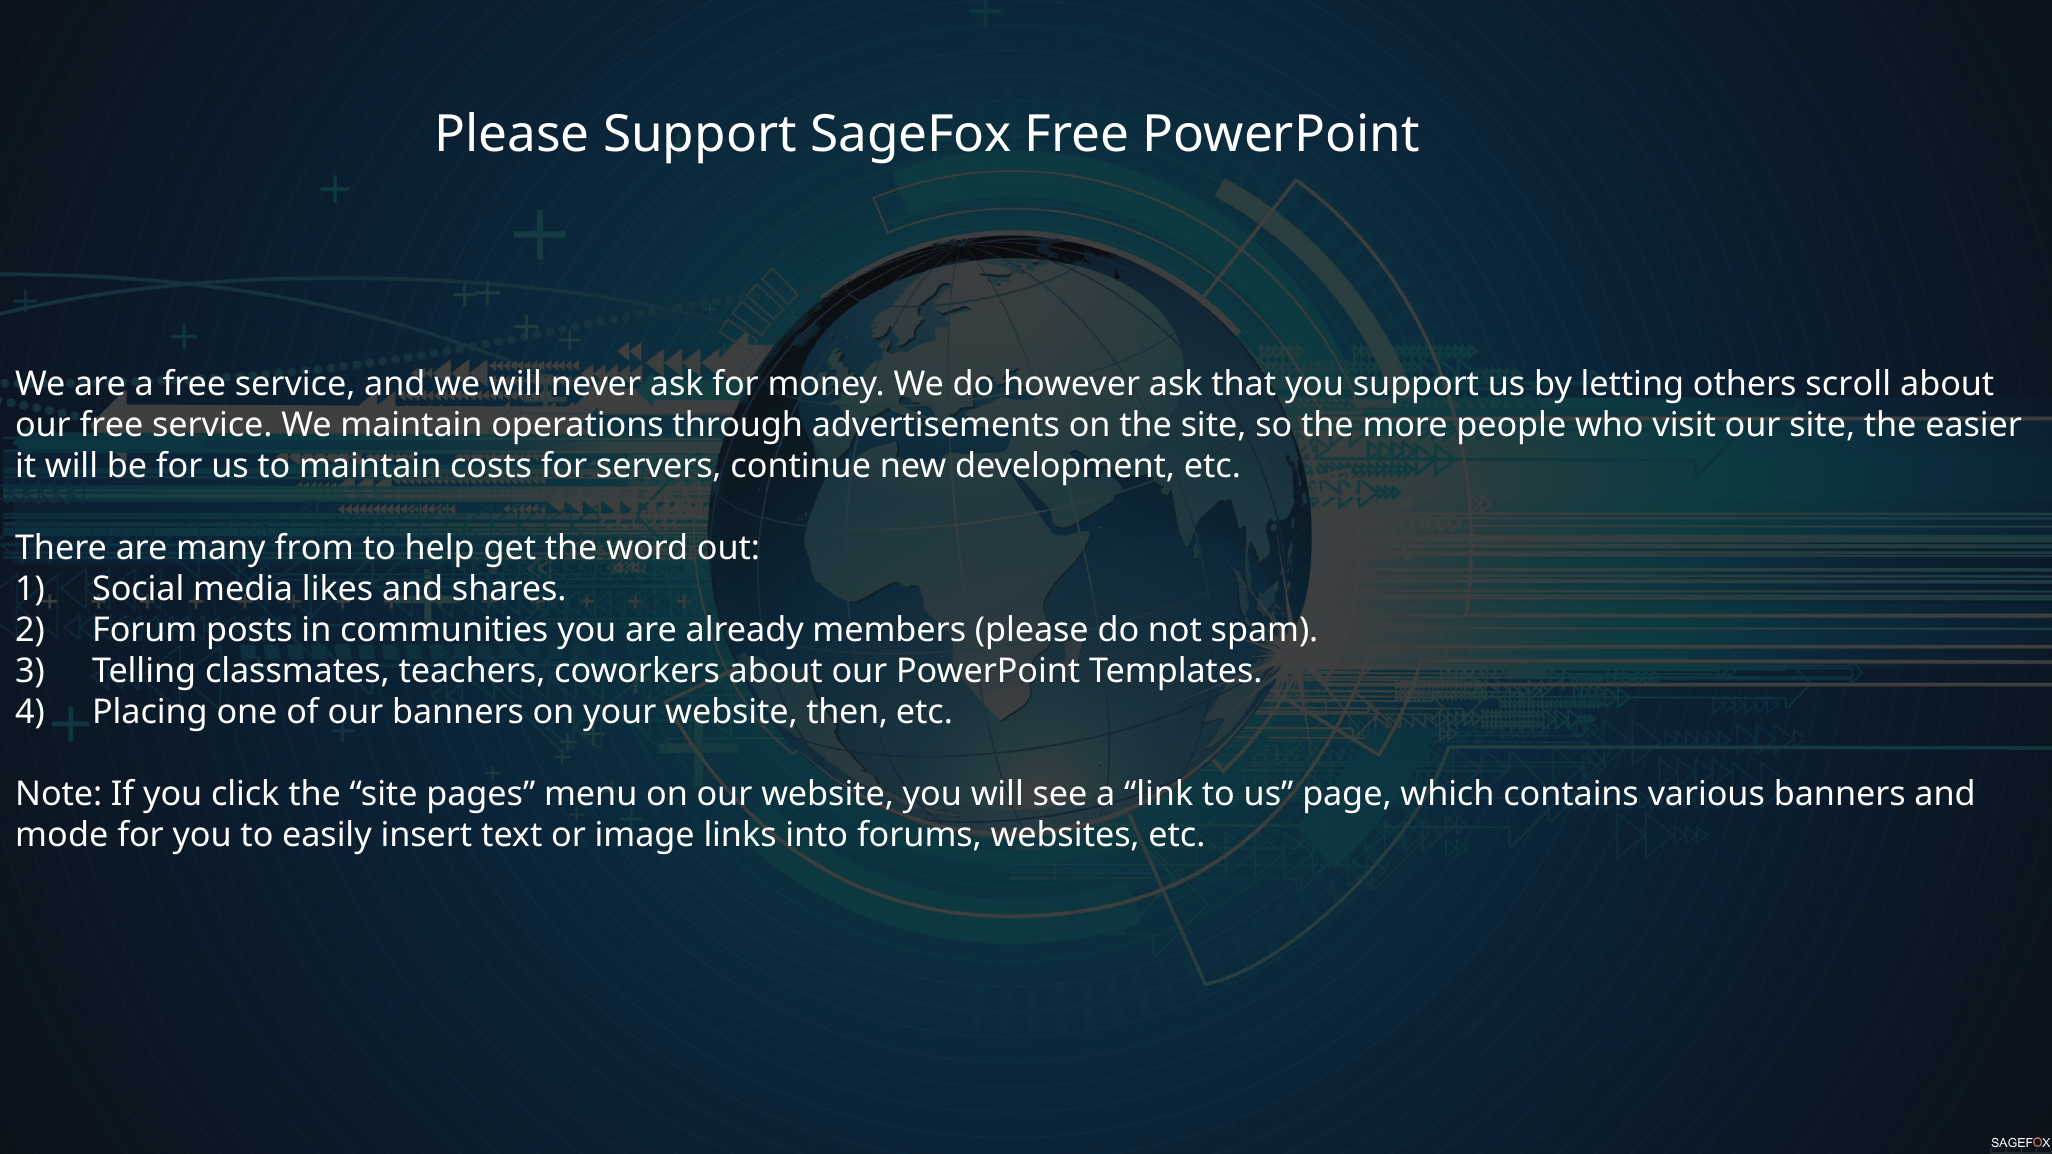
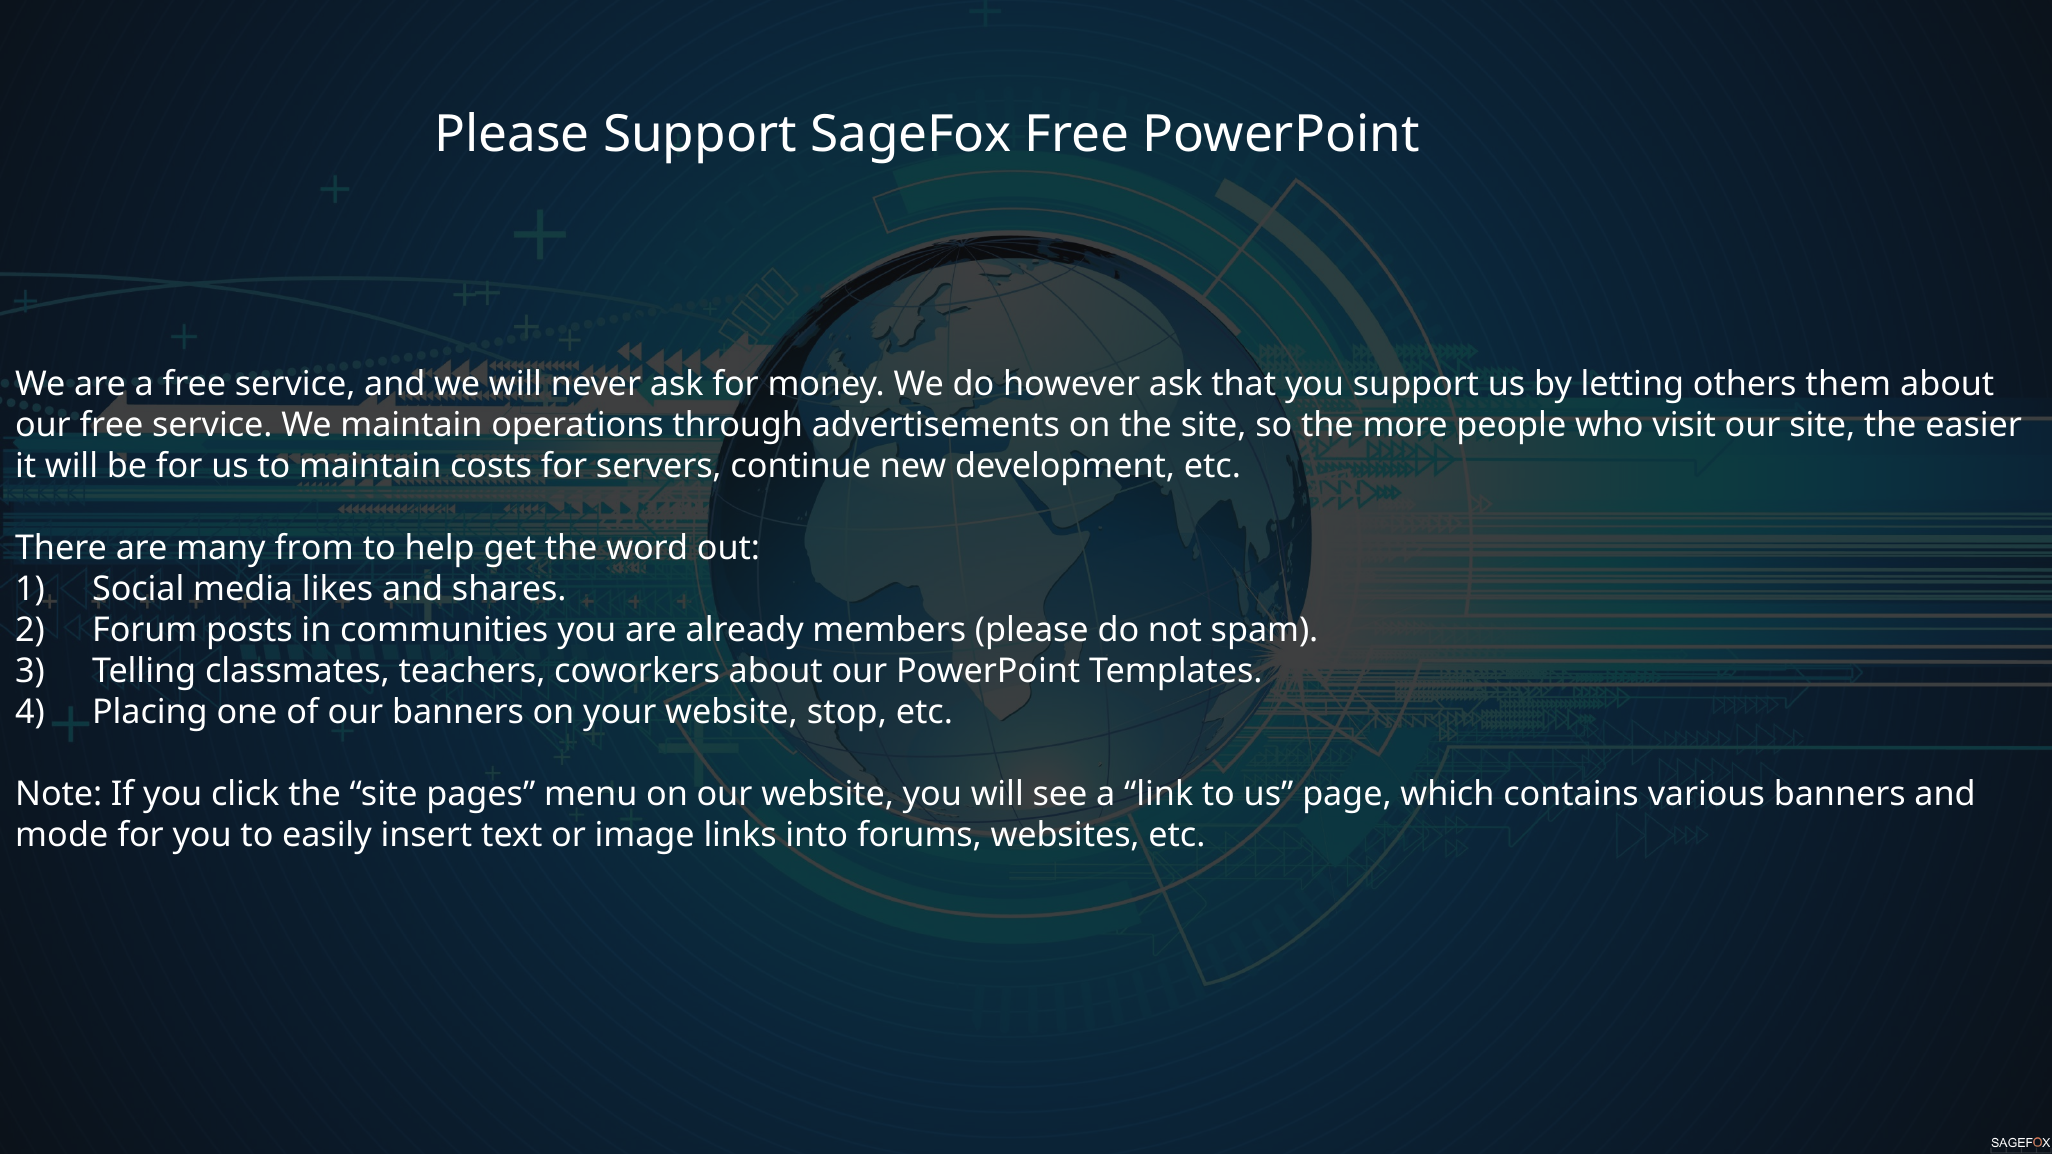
scroll: scroll -> them
then: then -> stop
